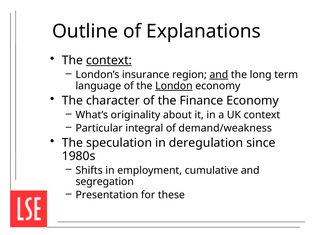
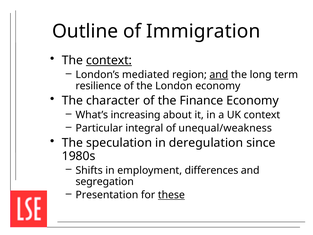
Explanations: Explanations -> Immigration
insurance: insurance -> mediated
language: language -> resilience
London underline: present -> none
originality: originality -> increasing
demand/weakness: demand/weakness -> unequal/weakness
cumulative: cumulative -> differences
these underline: none -> present
